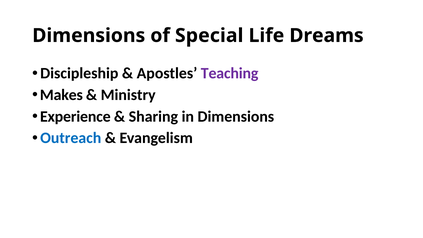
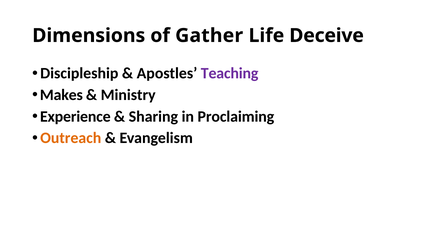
Special: Special -> Gather
Dreams: Dreams -> Deceive
in Dimensions: Dimensions -> Proclaiming
Outreach colour: blue -> orange
